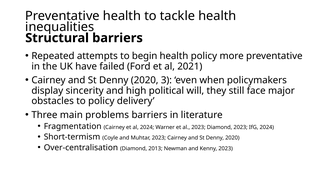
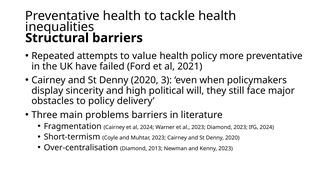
begin: begin -> value
